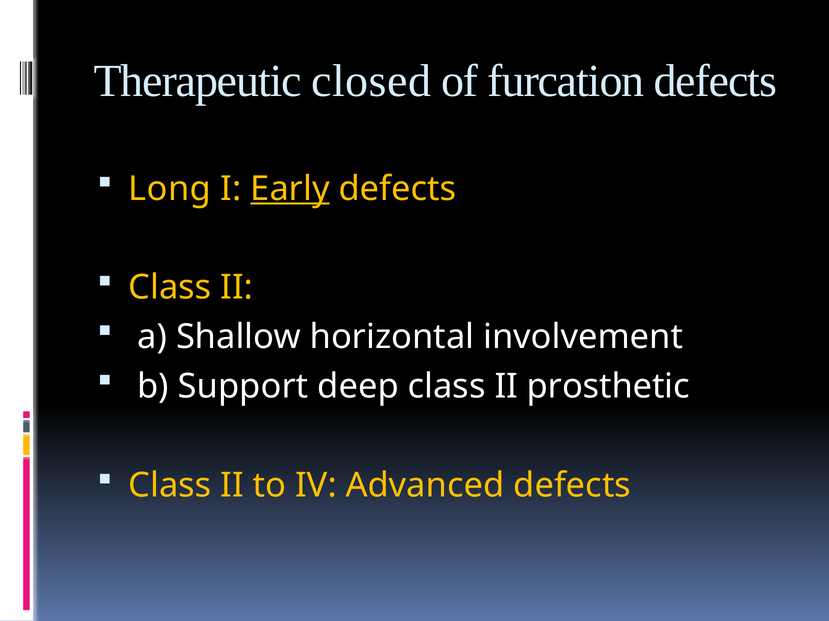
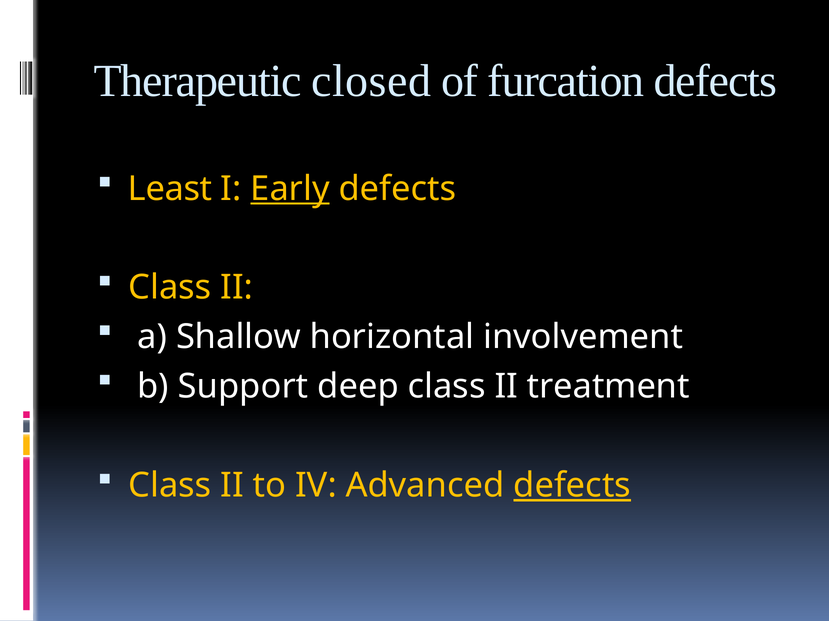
Long: Long -> Least
prosthetic: prosthetic -> treatment
defects at (572, 486) underline: none -> present
